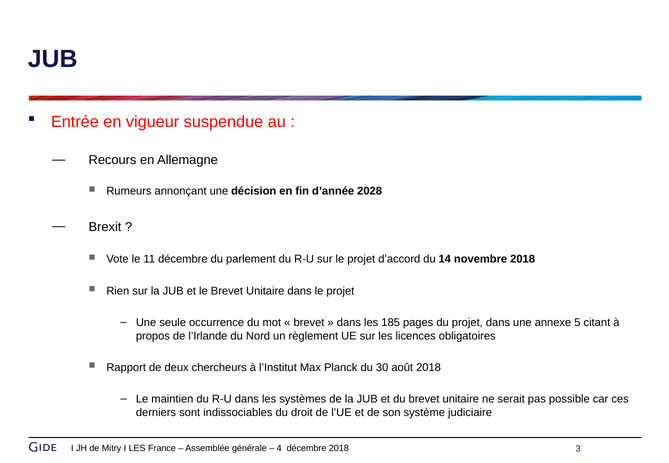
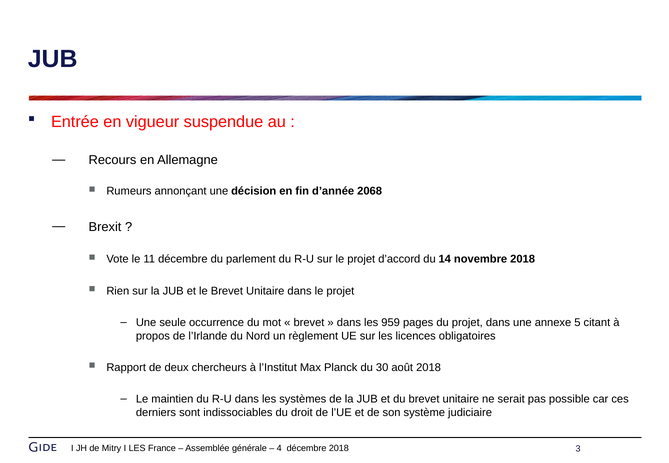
2028: 2028 -> 2068
185: 185 -> 959
